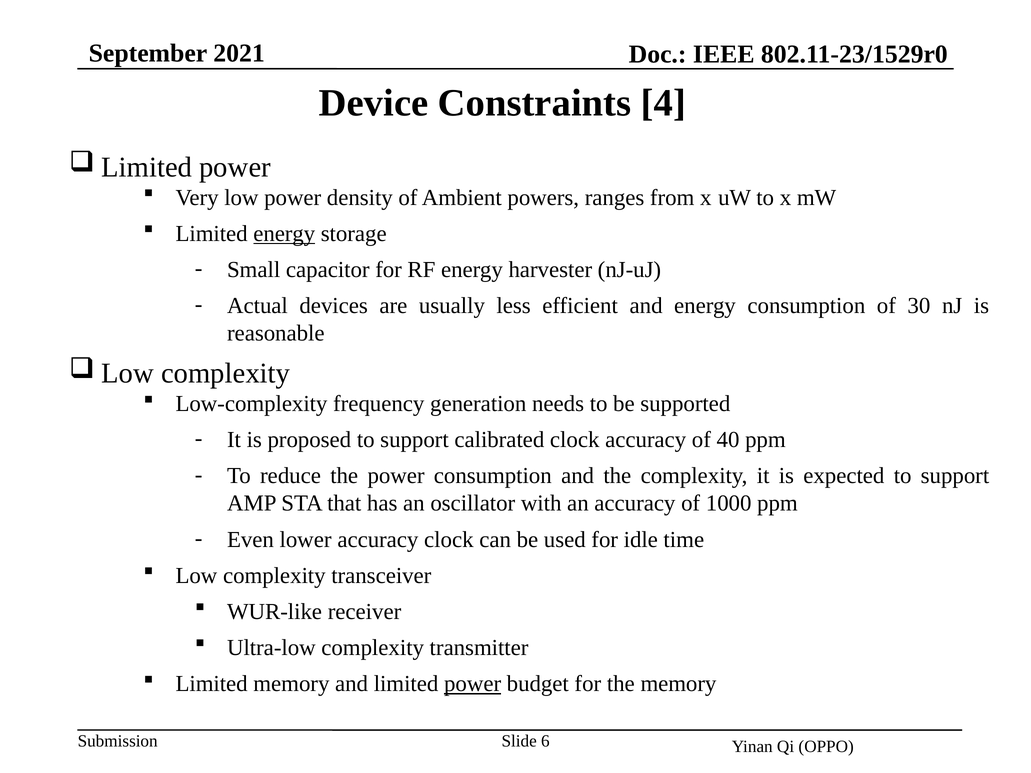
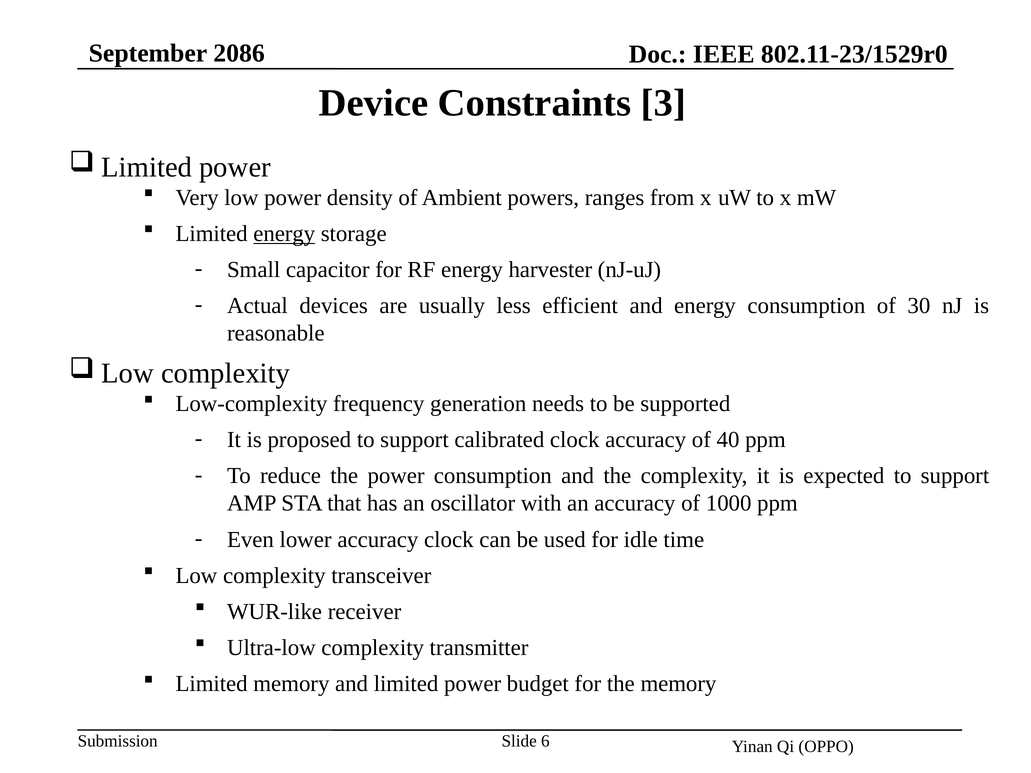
2021: 2021 -> 2086
4: 4 -> 3
power at (473, 684) underline: present -> none
